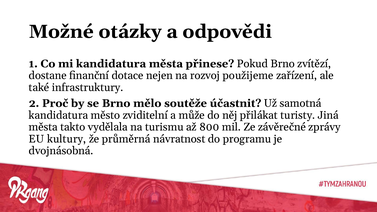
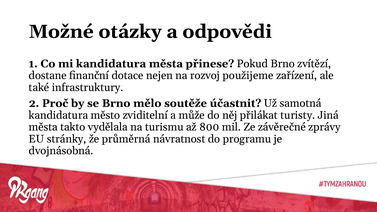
kultury: kultury -> stránky
